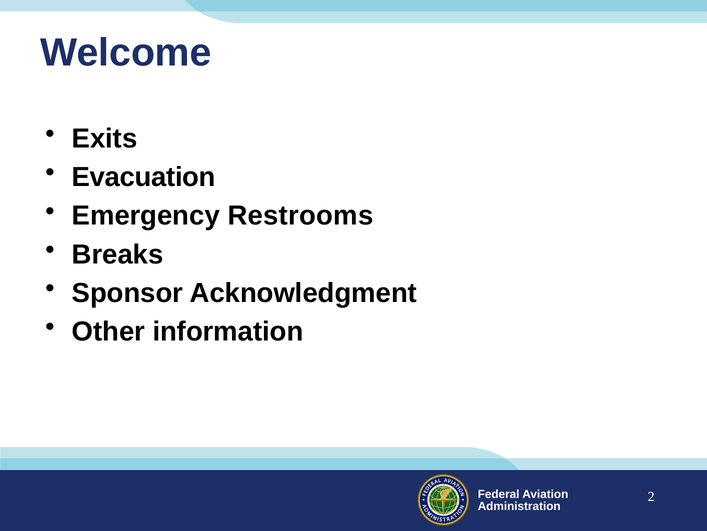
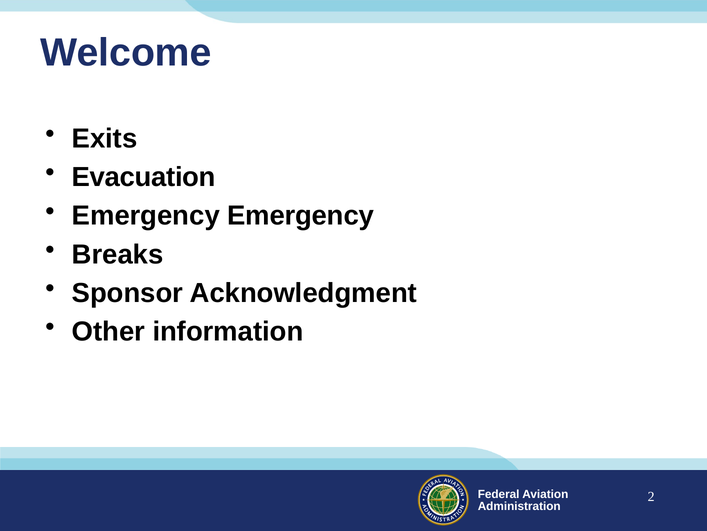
Emergency Restrooms: Restrooms -> Emergency
